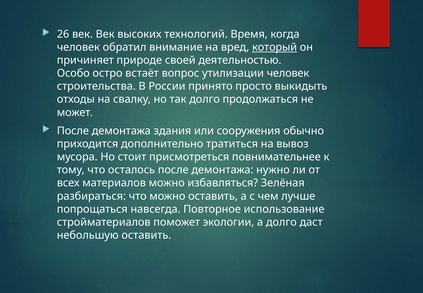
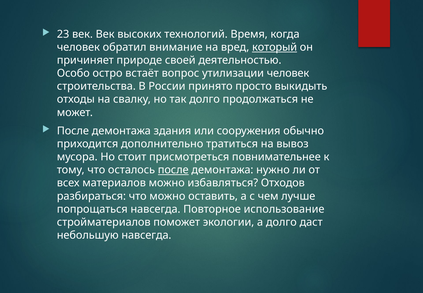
26: 26 -> 23
после at (173, 170) underline: none -> present
Зелёная: Зелёная -> Отходов
небольшую оставить: оставить -> навсегда
